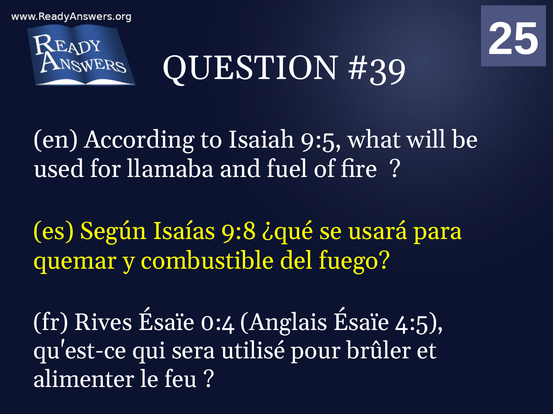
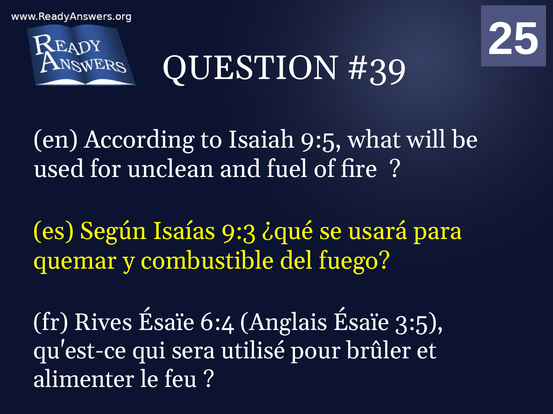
llamaba: llamaba -> unclean
9:8: 9:8 -> 9:3
0:4: 0:4 -> 6:4
4:5: 4:5 -> 3:5
